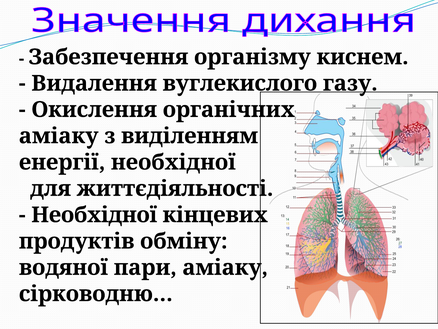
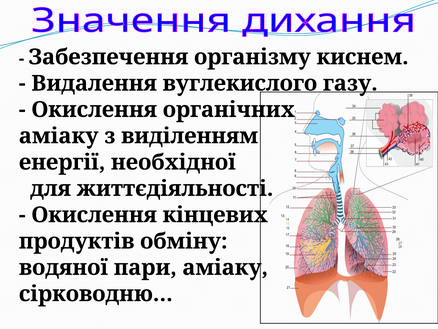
Необхідної at (94, 215): Необхідної -> Окислення
